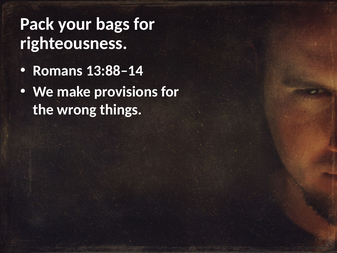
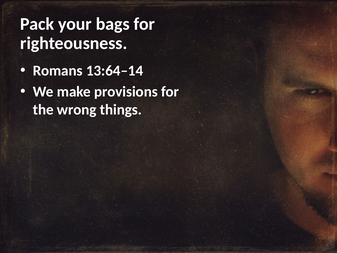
13:88–14: 13:88–14 -> 13:64–14
